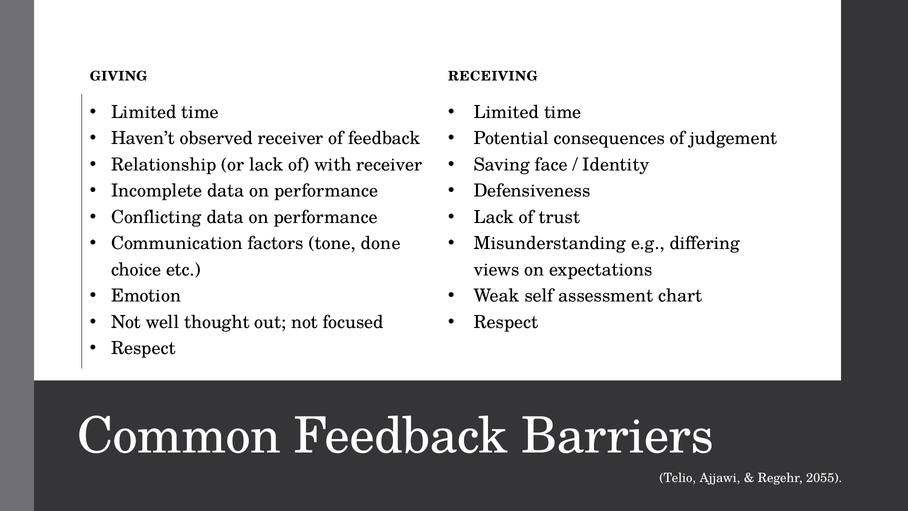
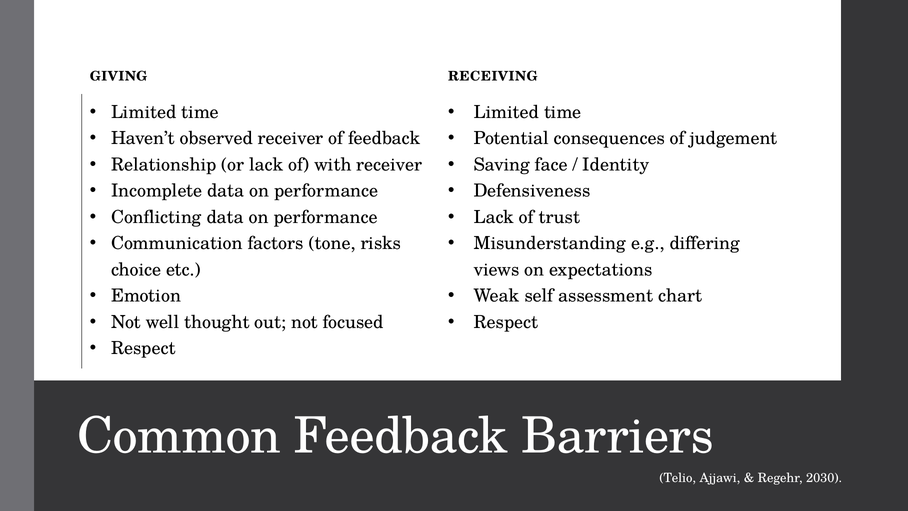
done: done -> risks
2055: 2055 -> 2030
